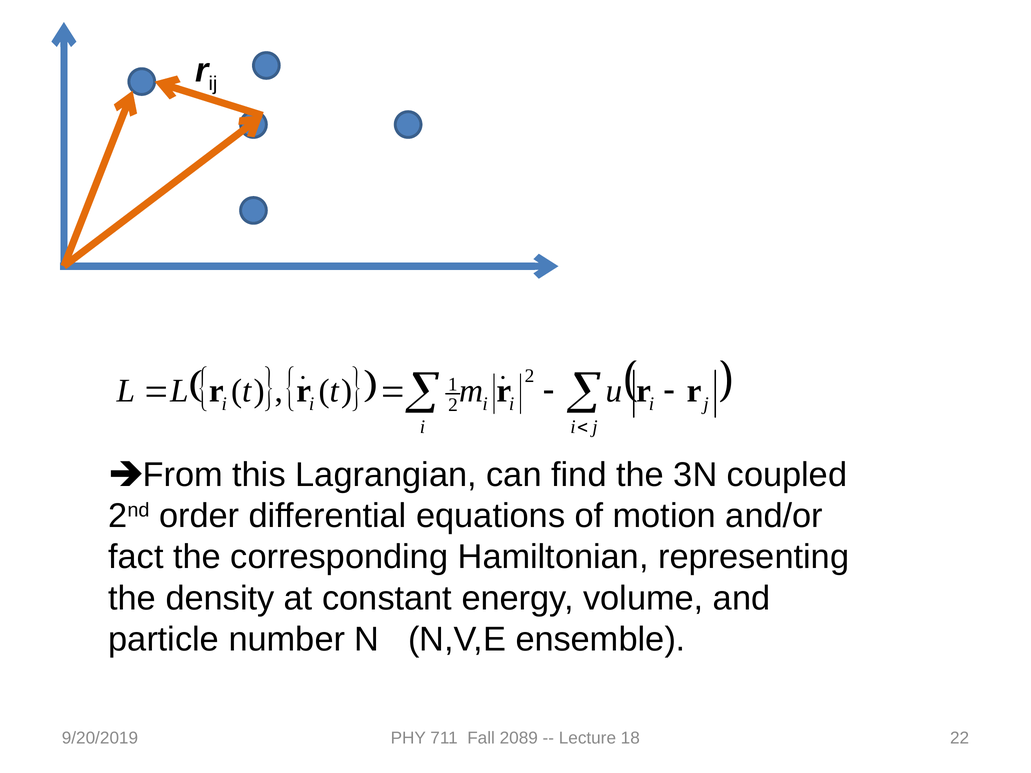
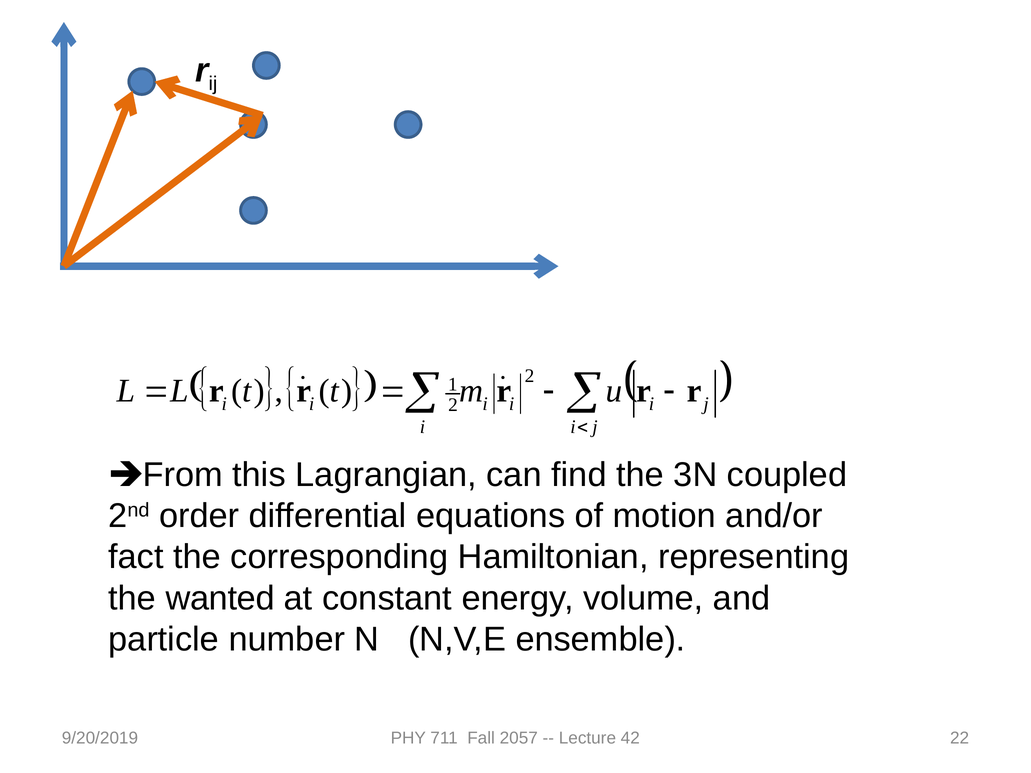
density: density -> wanted
2089: 2089 -> 2057
18: 18 -> 42
